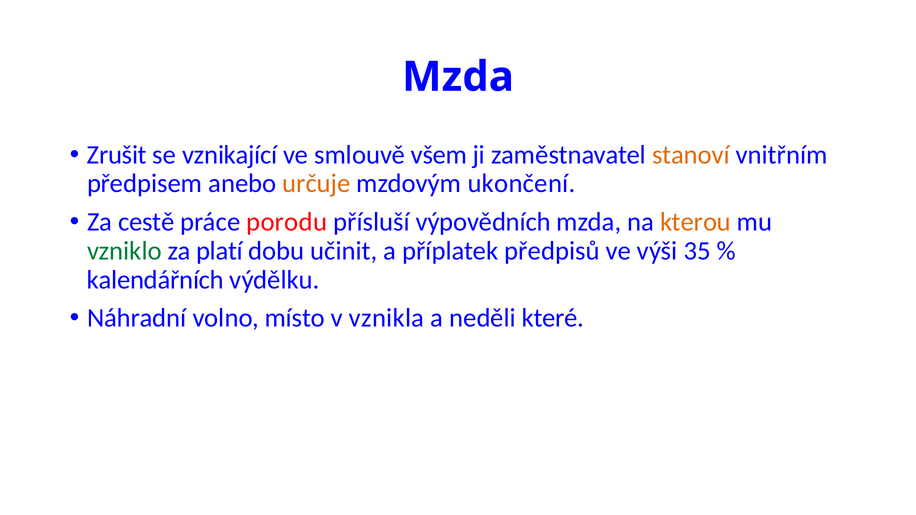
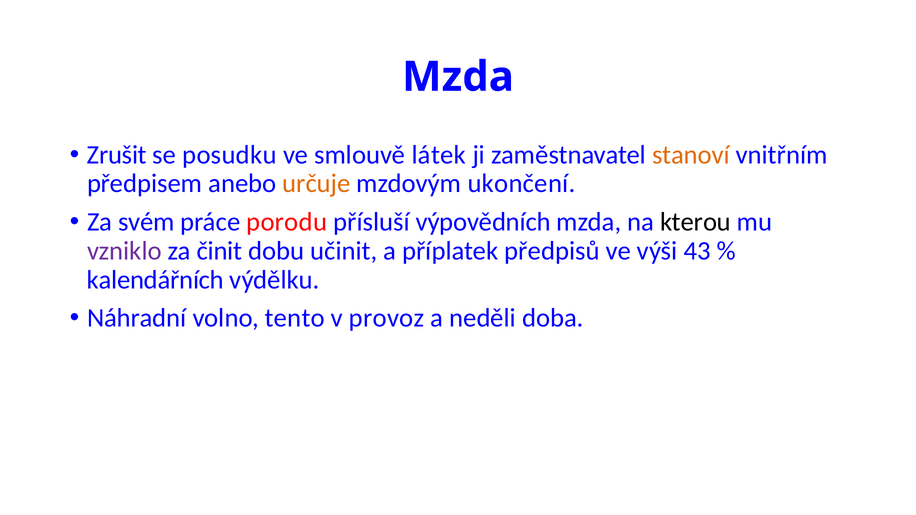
vznikající: vznikající -> posudku
všem: všem -> látek
cestě: cestě -> svém
kterou colour: orange -> black
vzniklo colour: green -> purple
platí: platí -> činit
35: 35 -> 43
místo: místo -> tento
vznikla: vznikla -> provoz
které: které -> doba
